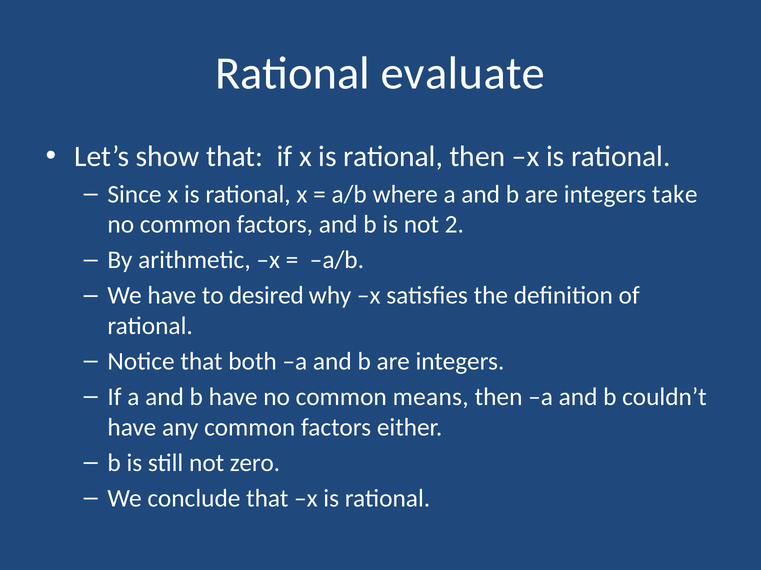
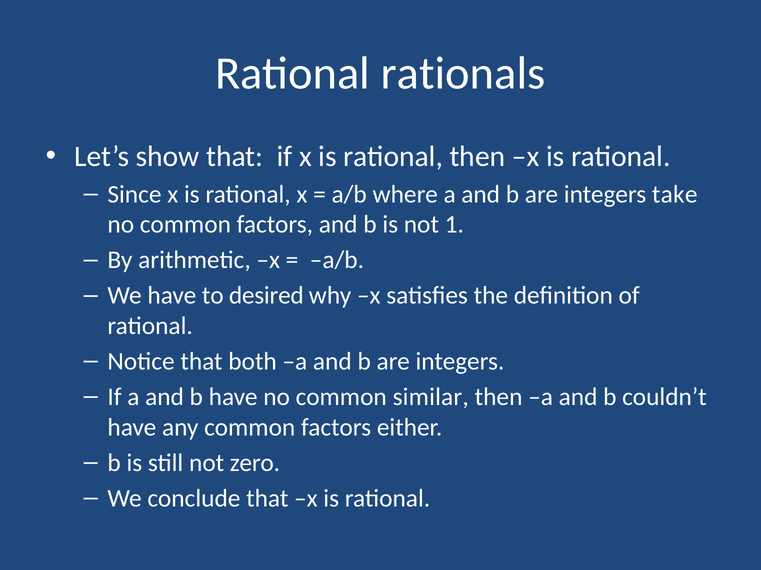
evaluate: evaluate -> rationals
2: 2 -> 1
means: means -> similar
